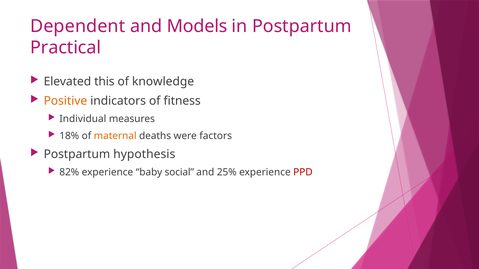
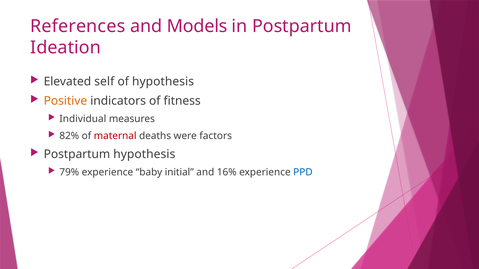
Dependent: Dependent -> References
Practical: Practical -> Ideation
this: this -> self
of knowledge: knowledge -> hypothesis
18%: 18% -> 82%
maternal colour: orange -> red
82%: 82% -> 79%
social: social -> initial
25%: 25% -> 16%
PPD colour: red -> blue
